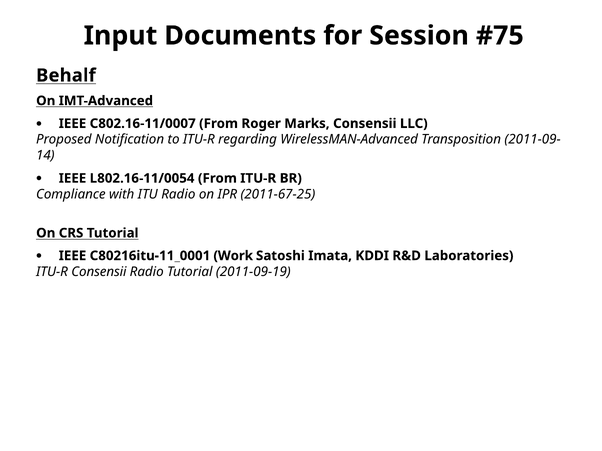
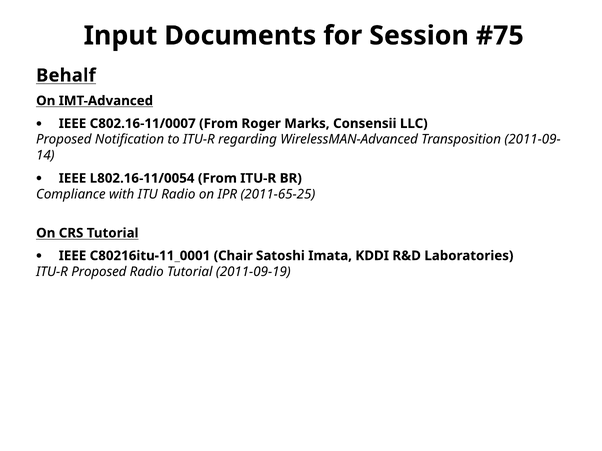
2011-67-25: 2011-67-25 -> 2011-65-25
Work: Work -> Chair
ITU-R Consensii: Consensii -> Proposed
